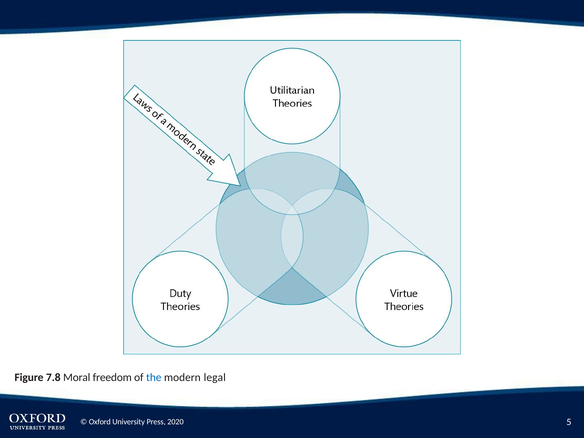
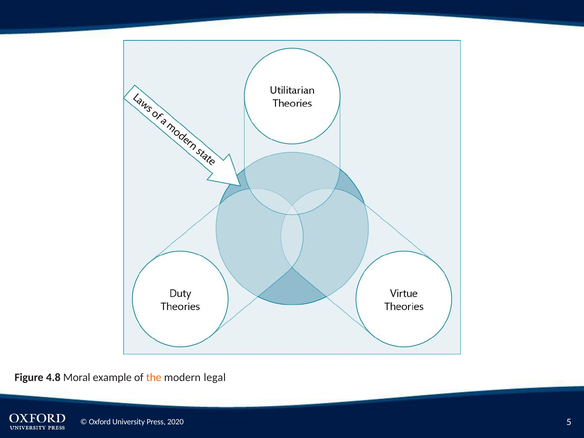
7.8: 7.8 -> 4.8
freedom: freedom -> example
the colour: blue -> orange
